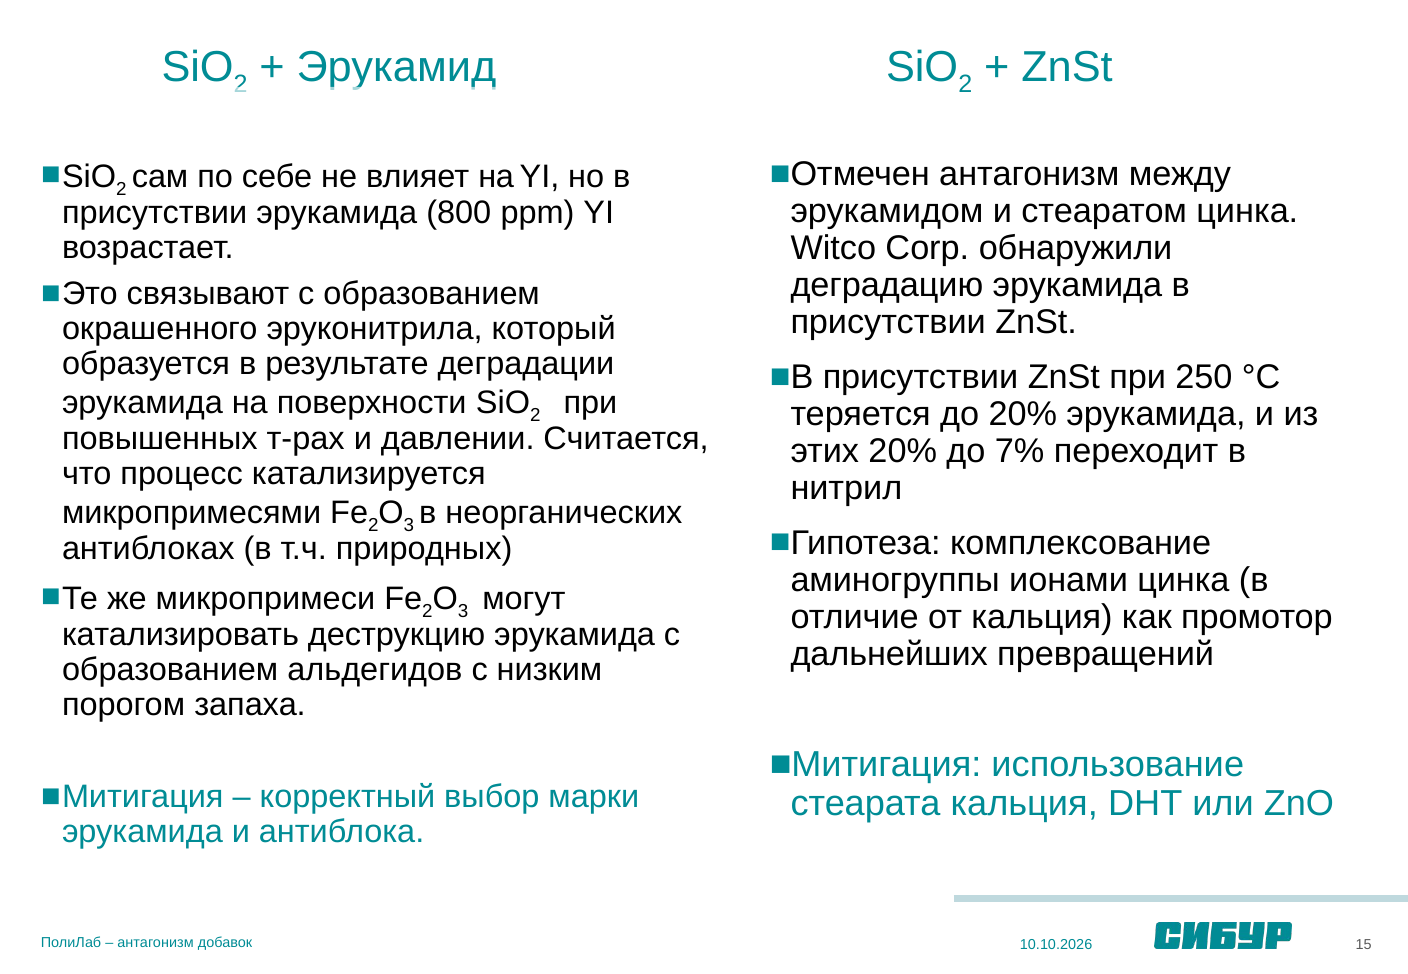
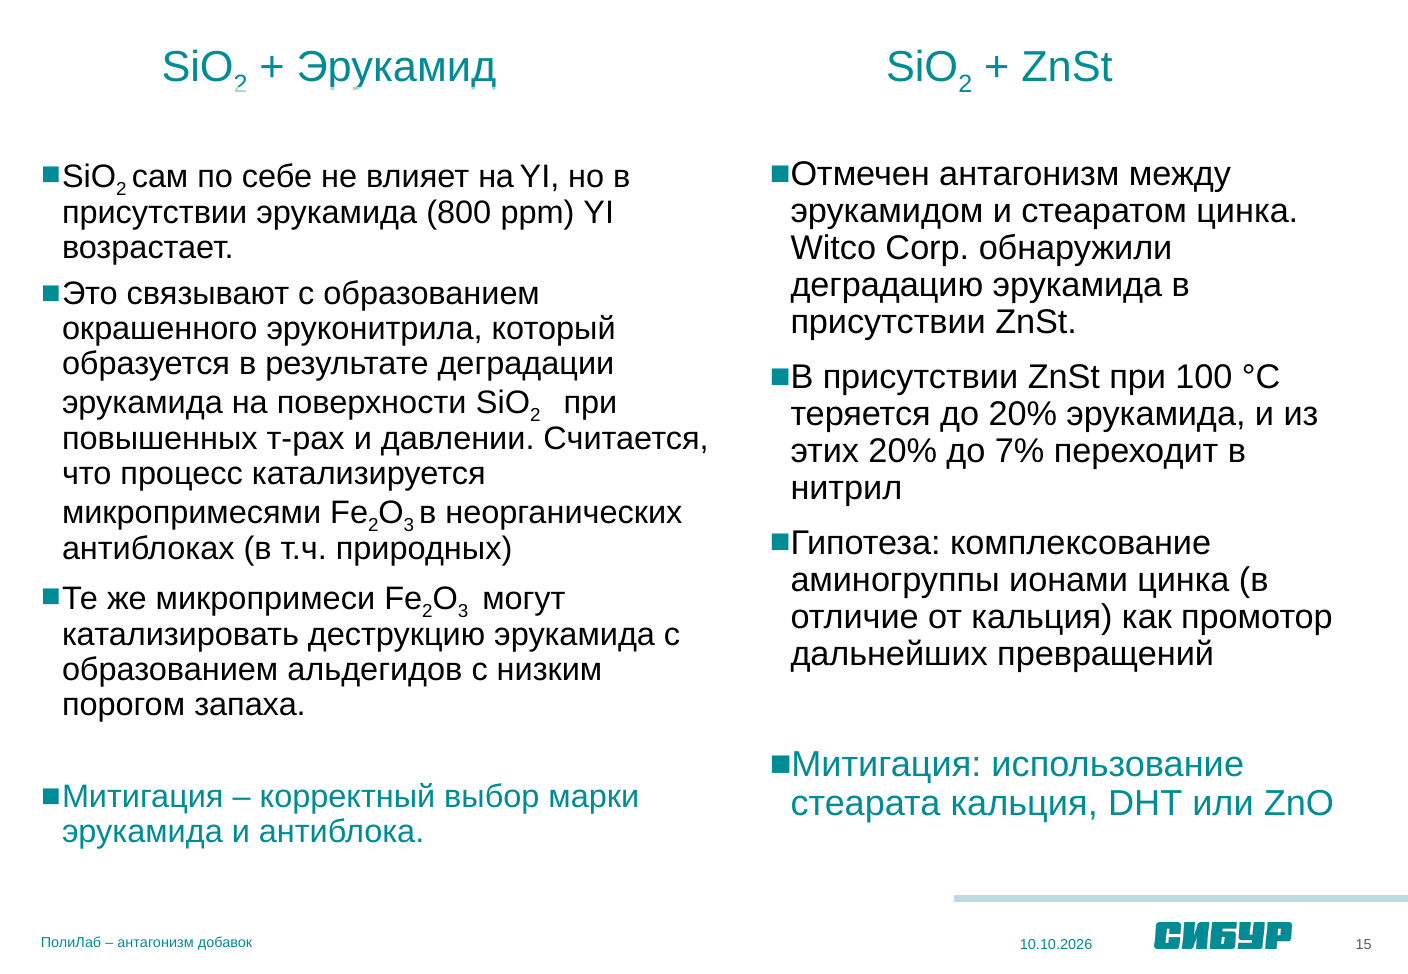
250: 250 -> 100
